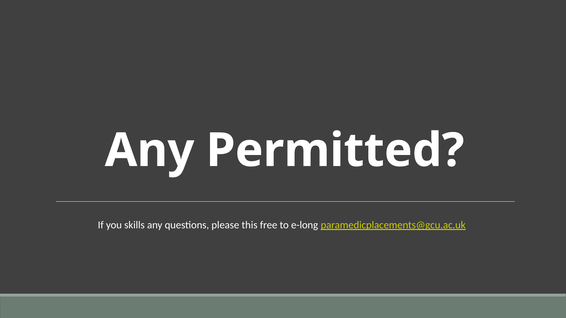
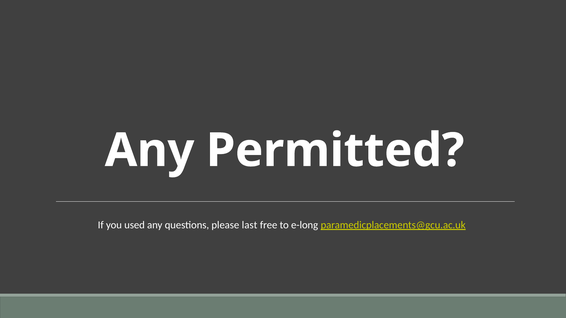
skills: skills -> used
this: this -> last
